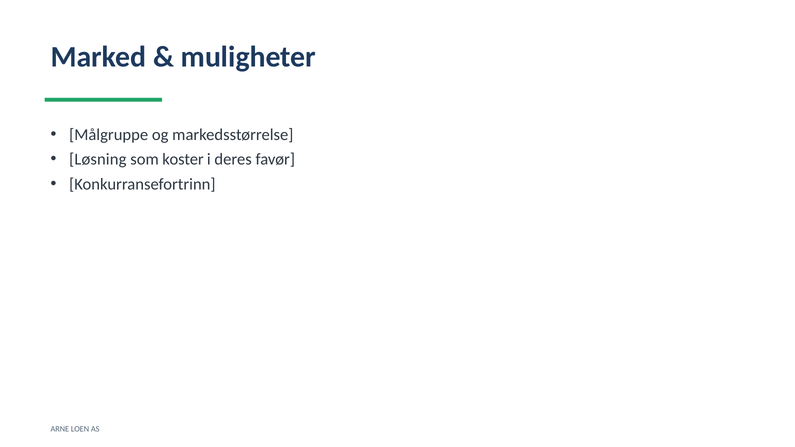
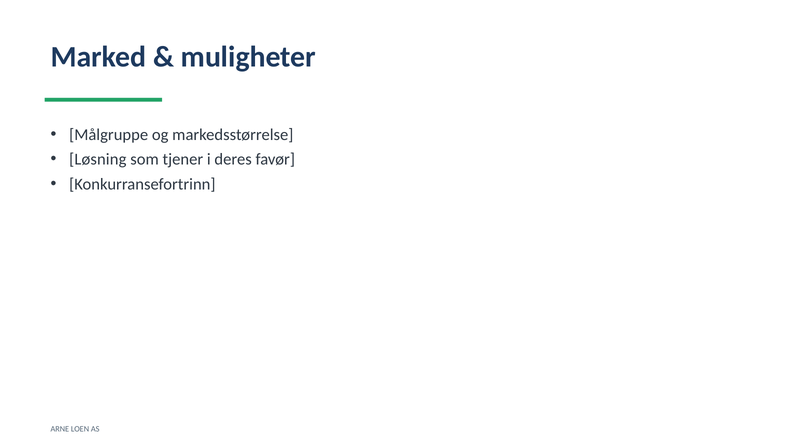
koster: koster -> tjener
